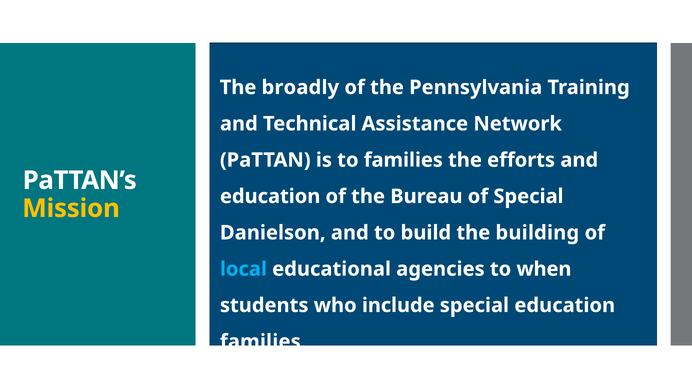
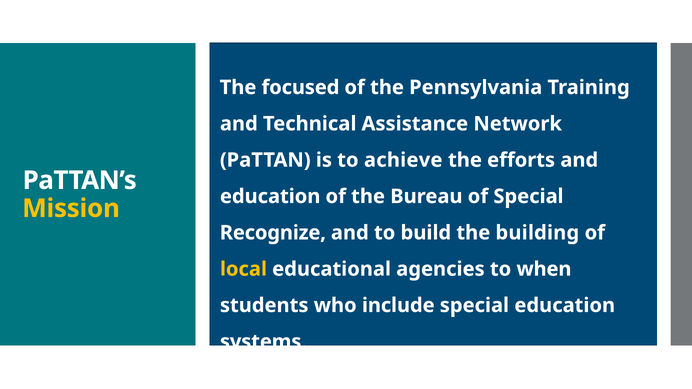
broadly: broadly -> focused
to families: families -> achieve
Danielson: Danielson -> Recognize
local colour: light blue -> yellow
families at (263, 342): families -> systems
